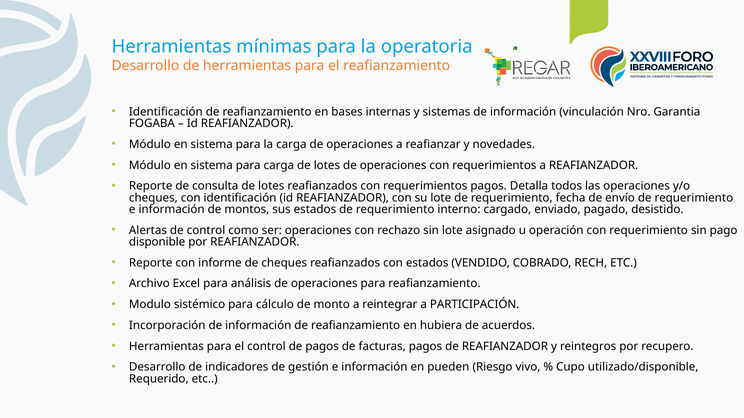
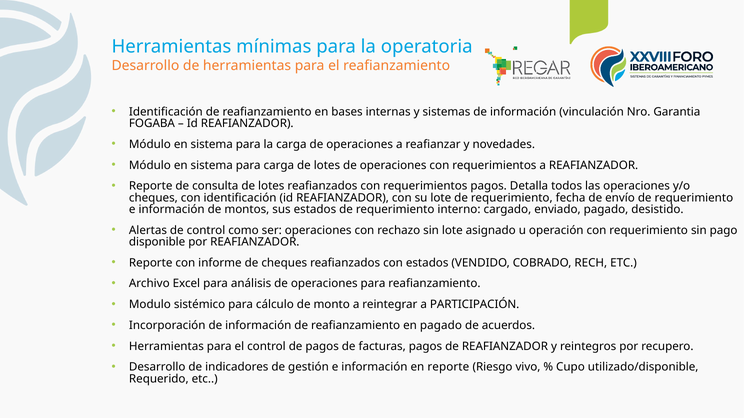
en hubiera: hubiera -> pagado
en pueden: pueden -> reporte
